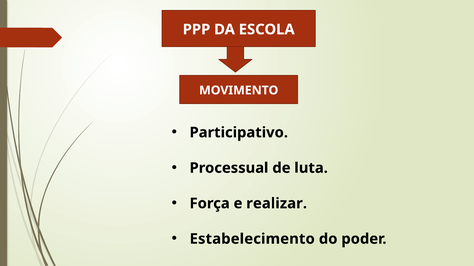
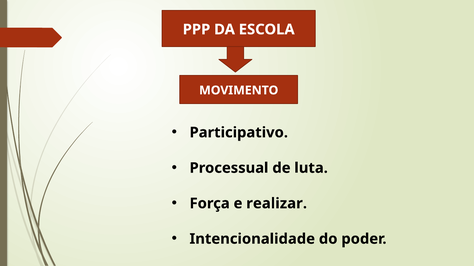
Estabelecimento: Estabelecimento -> Intencionalidade
